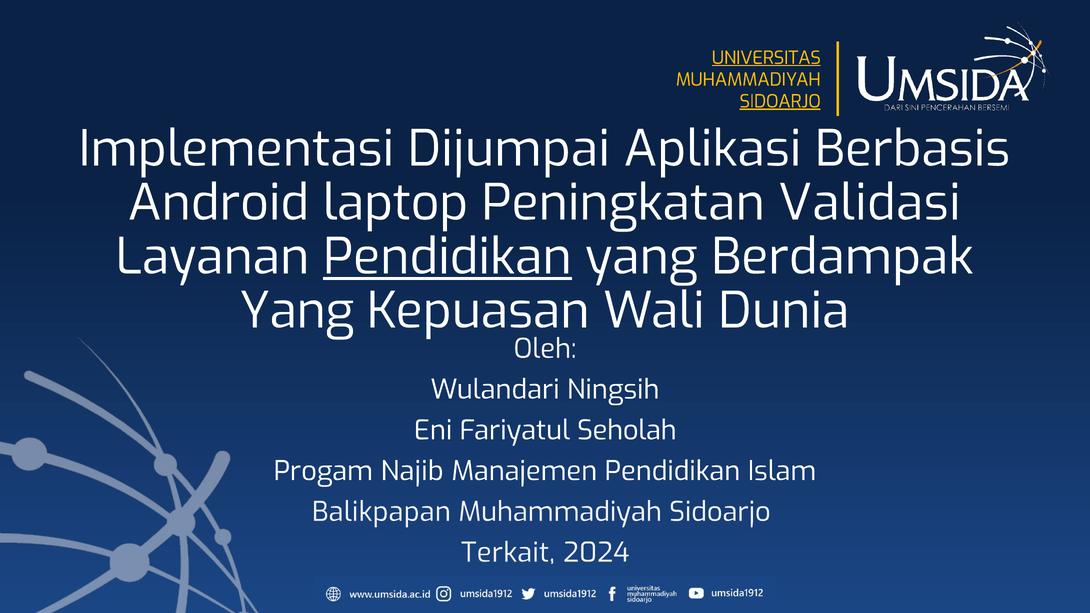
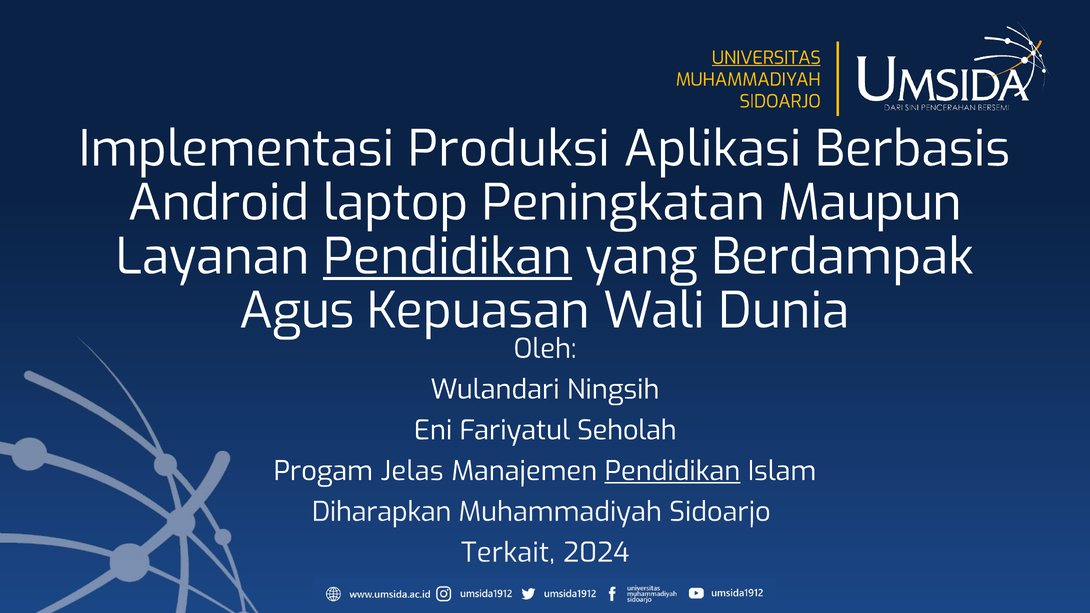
SIDOARJO at (780, 101) underline: present -> none
Dijumpai: Dijumpai -> Produksi
Validasi: Validasi -> Maupun
Yang at (297, 311): Yang -> Agus
Najib: Najib -> Jelas
Pendidikan at (672, 471) underline: none -> present
Balikpapan: Balikpapan -> Diharapkan
